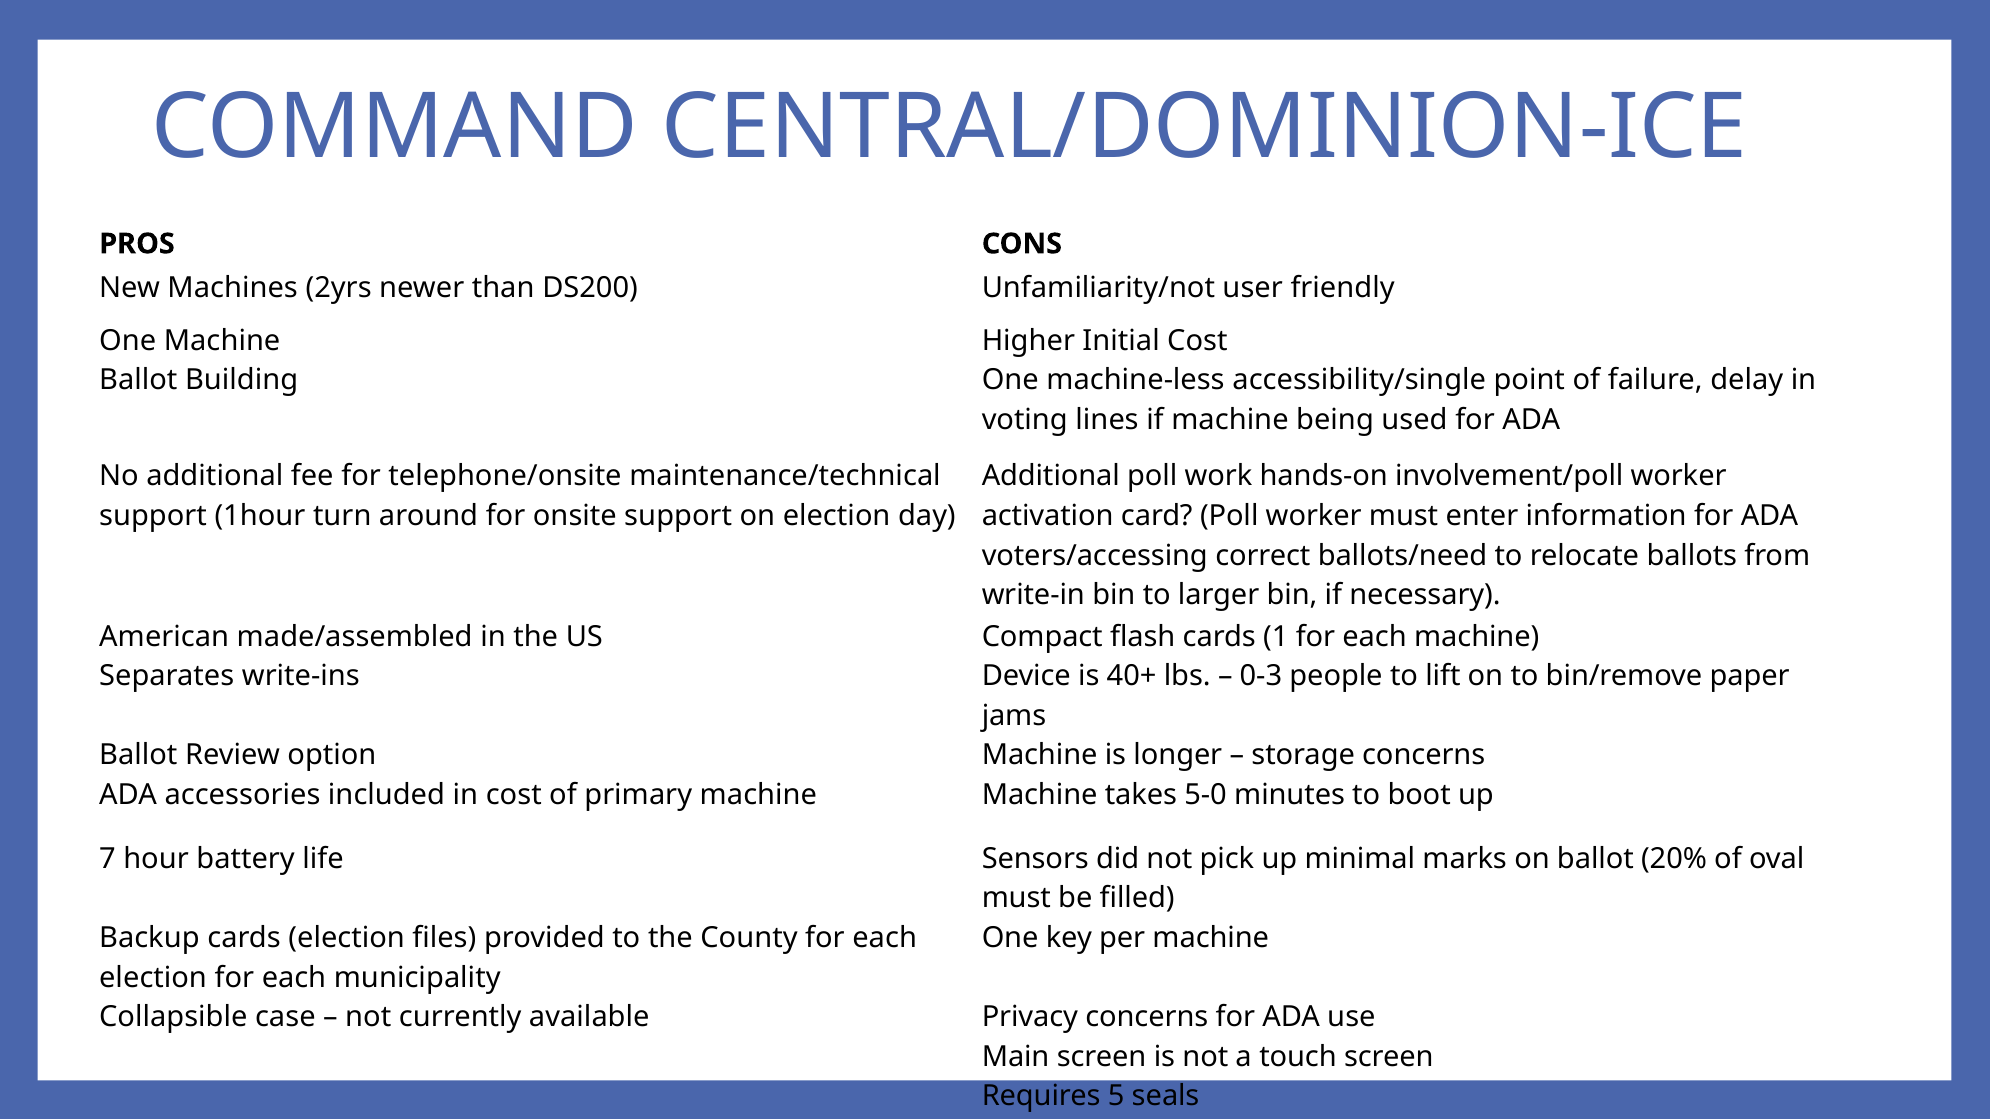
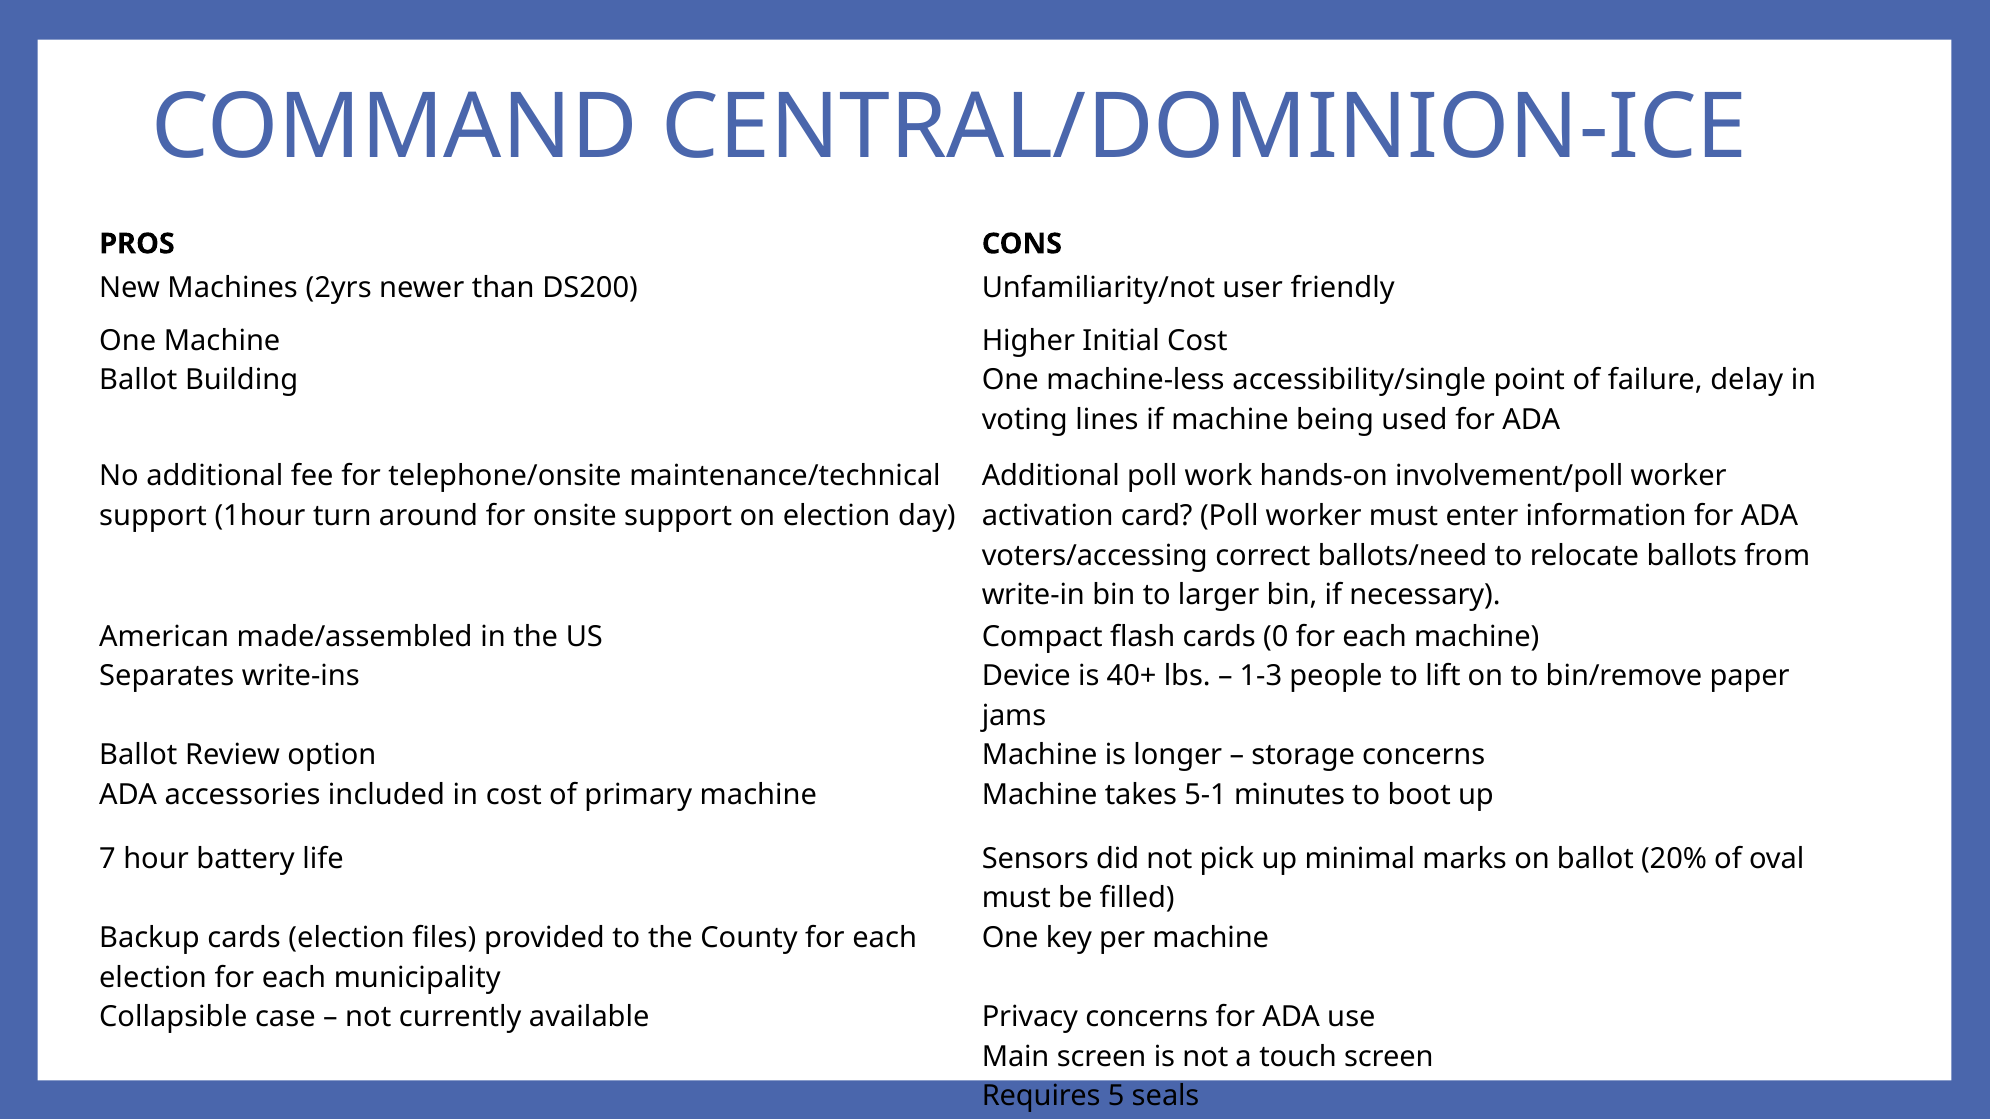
1: 1 -> 0
0-3: 0-3 -> 1-3
5-0: 5-0 -> 5-1
